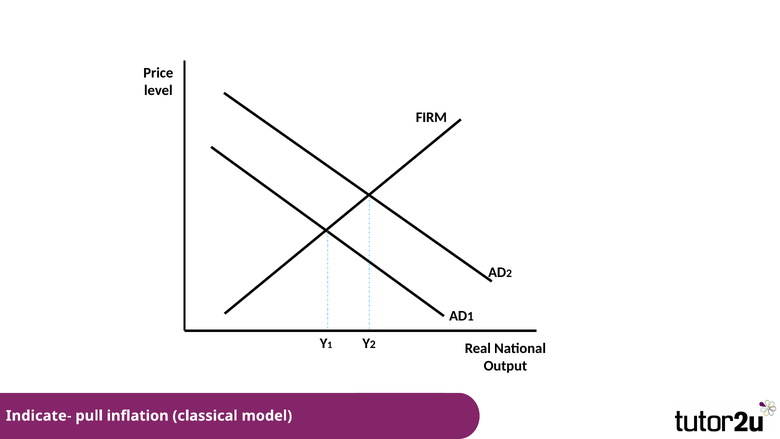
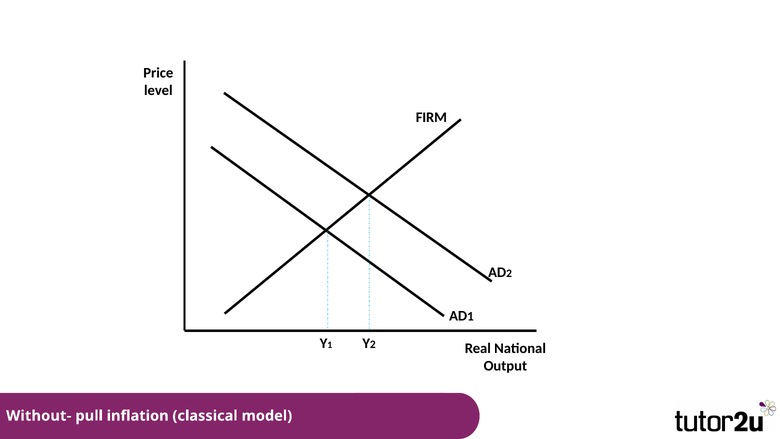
Indicate-: Indicate- -> Without-
